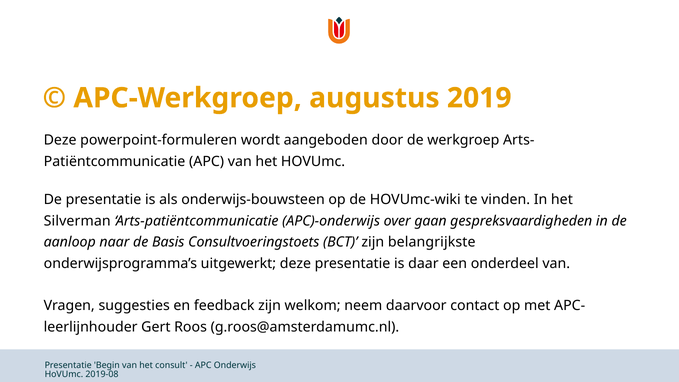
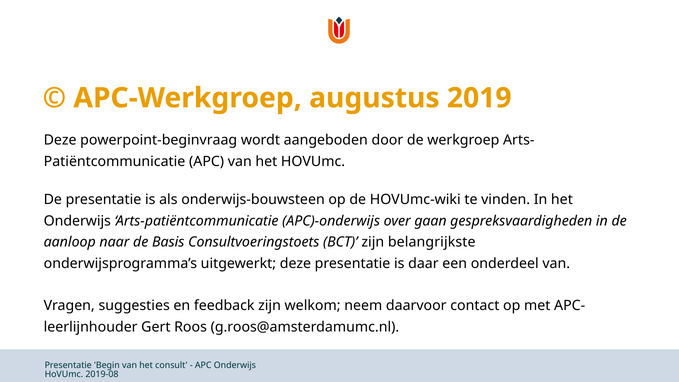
powerpoint-formuleren: powerpoint-formuleren -> powerpoint-beginvraag
Silverman at (77, 221): Silverman -> Onderwijs
